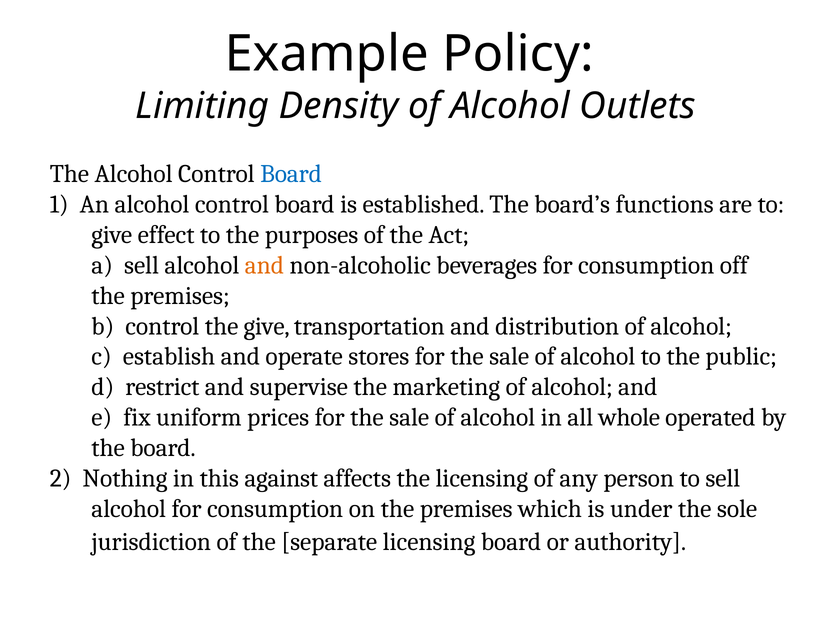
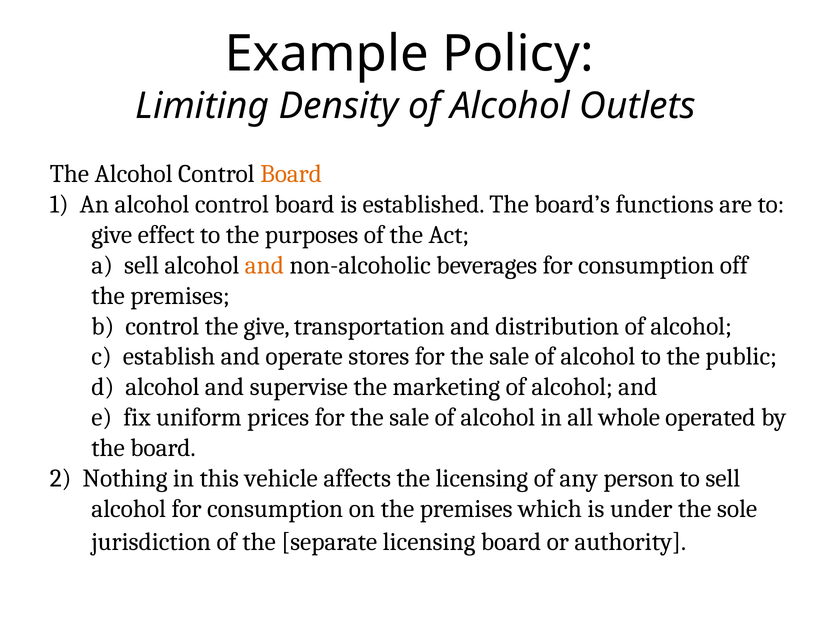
Board at (291, 174) colour: blue -> orange
d restrict: restrict -> alcohol
against: against -> vehicle
